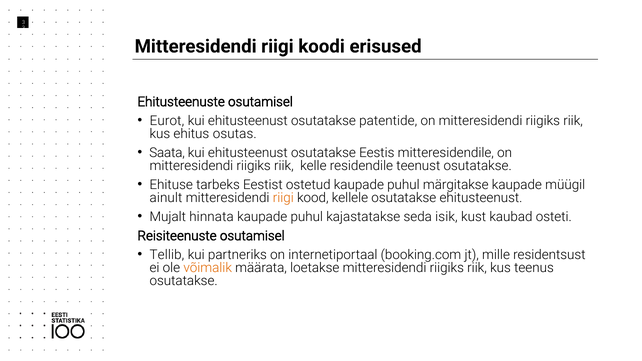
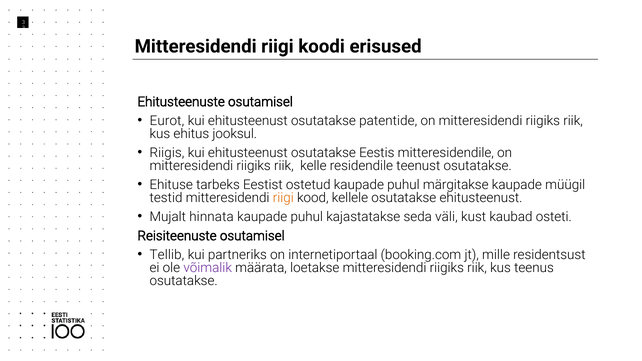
osutas: osutas -> jooksul
Saata: Saata -> Riigis
ainult: ainult -> testid
isik: isik -> väli
võimalik colour: orange -> purple
